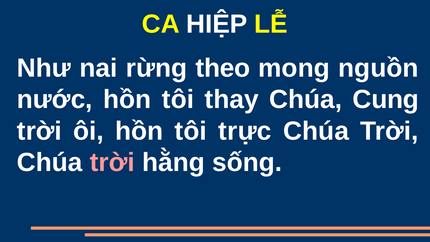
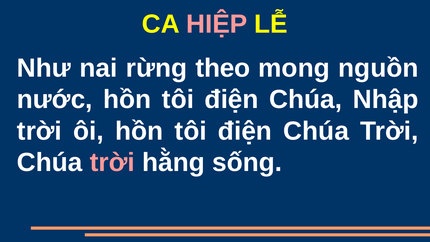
HIỆP colour: white -> pink
nước hồn tôi thay: thay -> điện
Cung: Cung -> Nhập
ôi hồn tôi trực: trực -> điện
